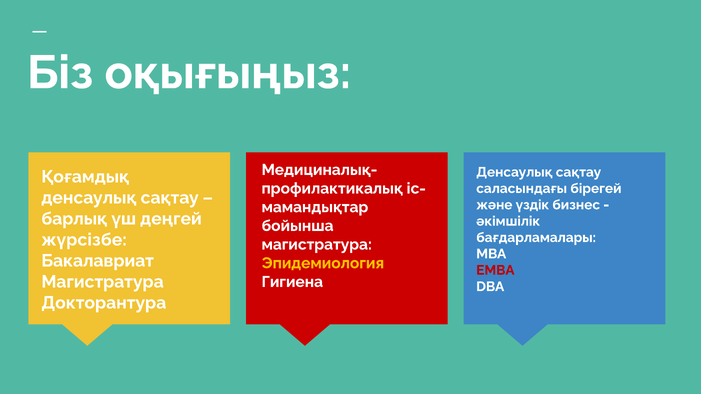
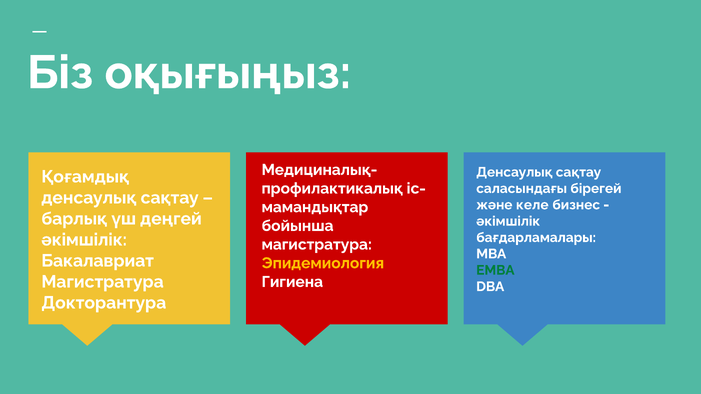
үздік: үздік -> келе
жүрсізбе at (84, 240): жүрсізбе -> әкімшілік
ЕМВА colour: red -> green
